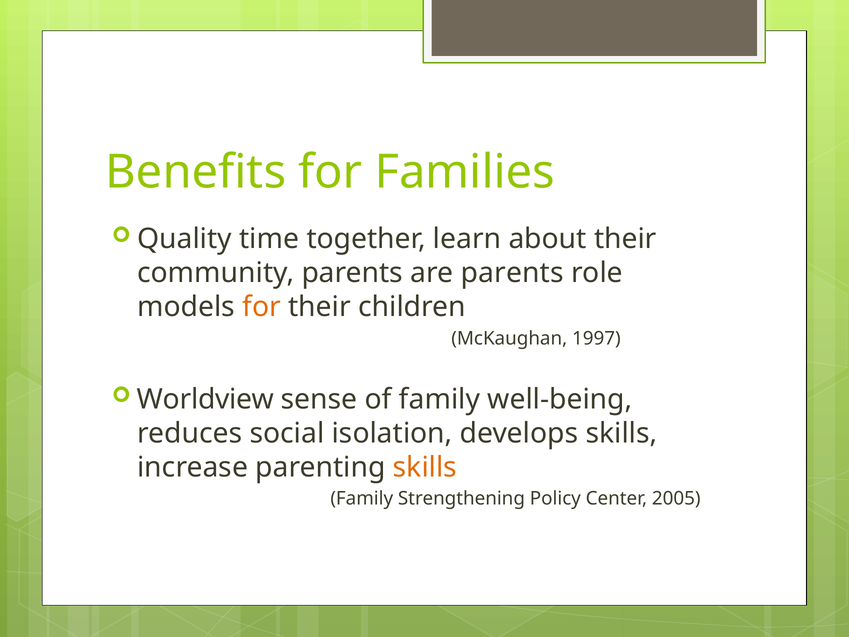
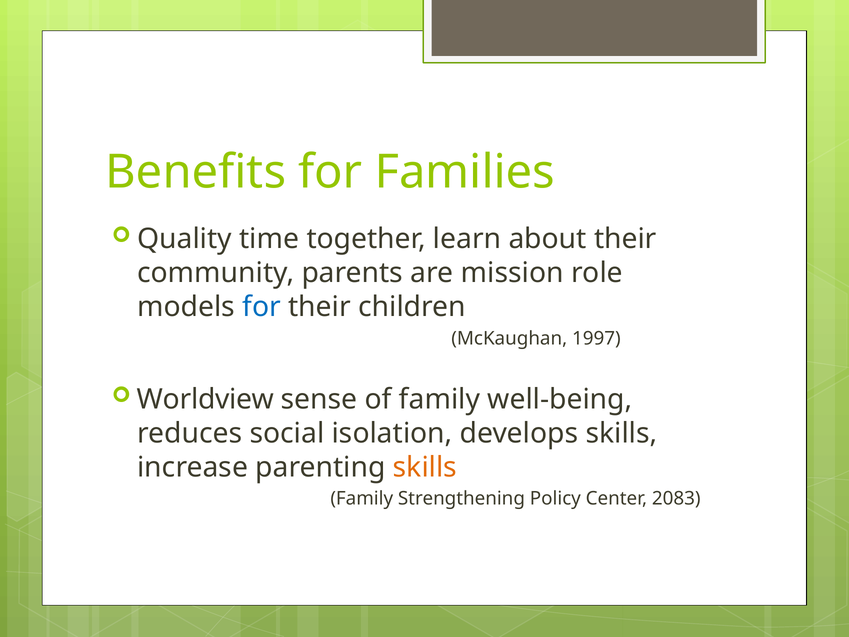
are parents: parents -> mission
for at (262, 307) colour: orange -> blue
2005: 2005 -> 2083
